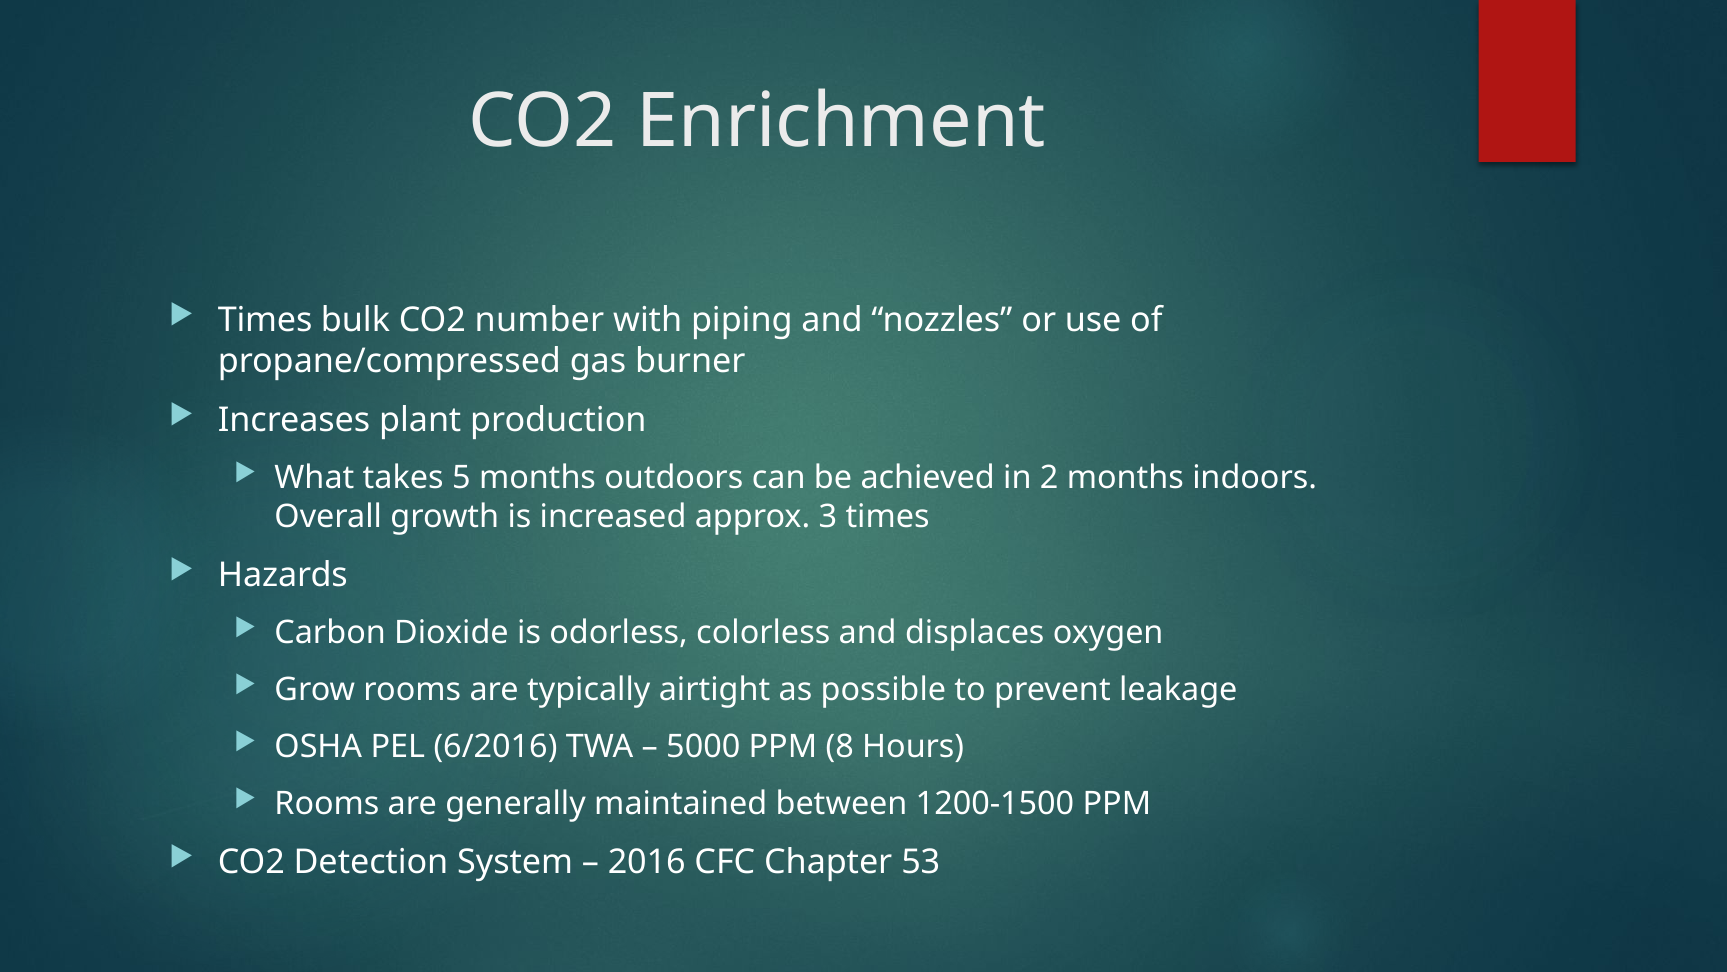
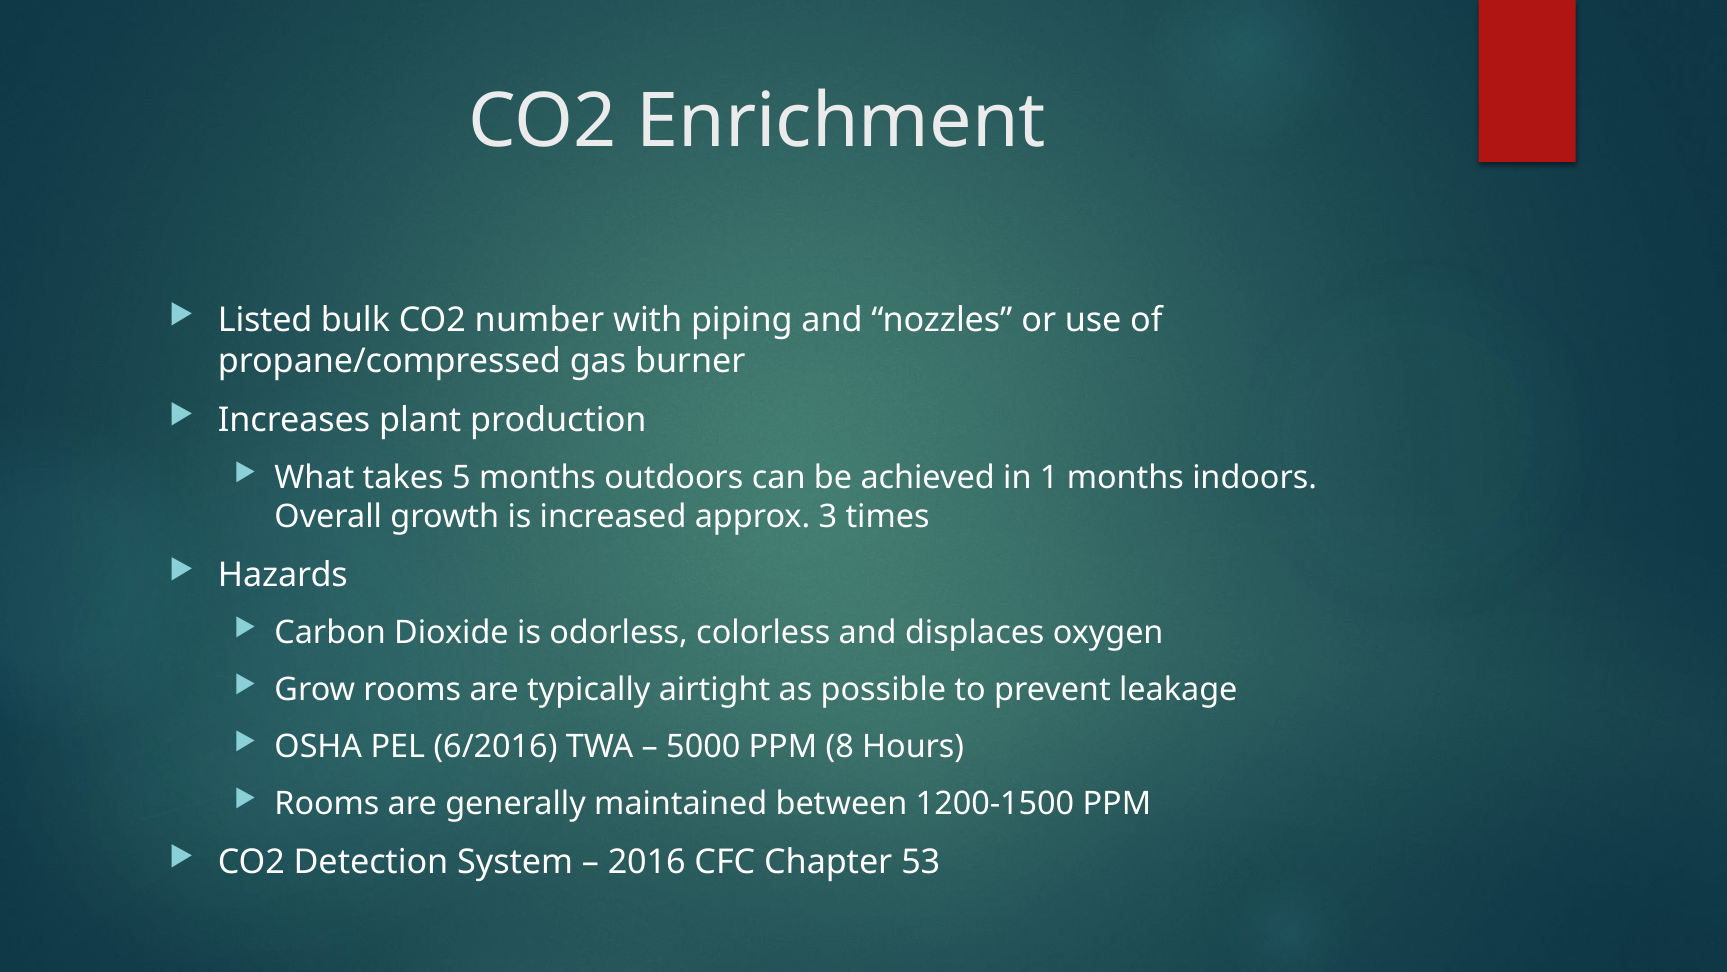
Times at (265, 320): Times -> Listed
2: 2 -> 1
